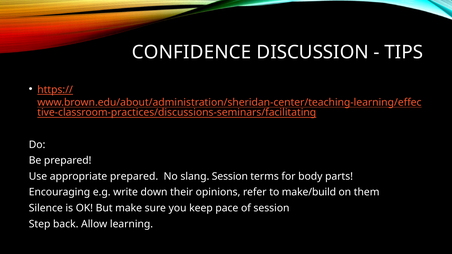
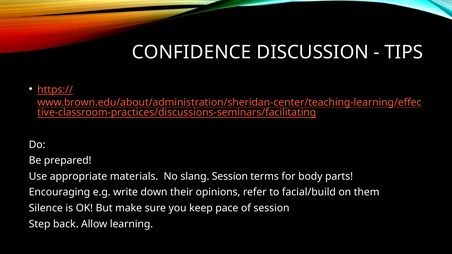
appropriate prepared: prepared -> materials
make/build: make/build -> facial/build
